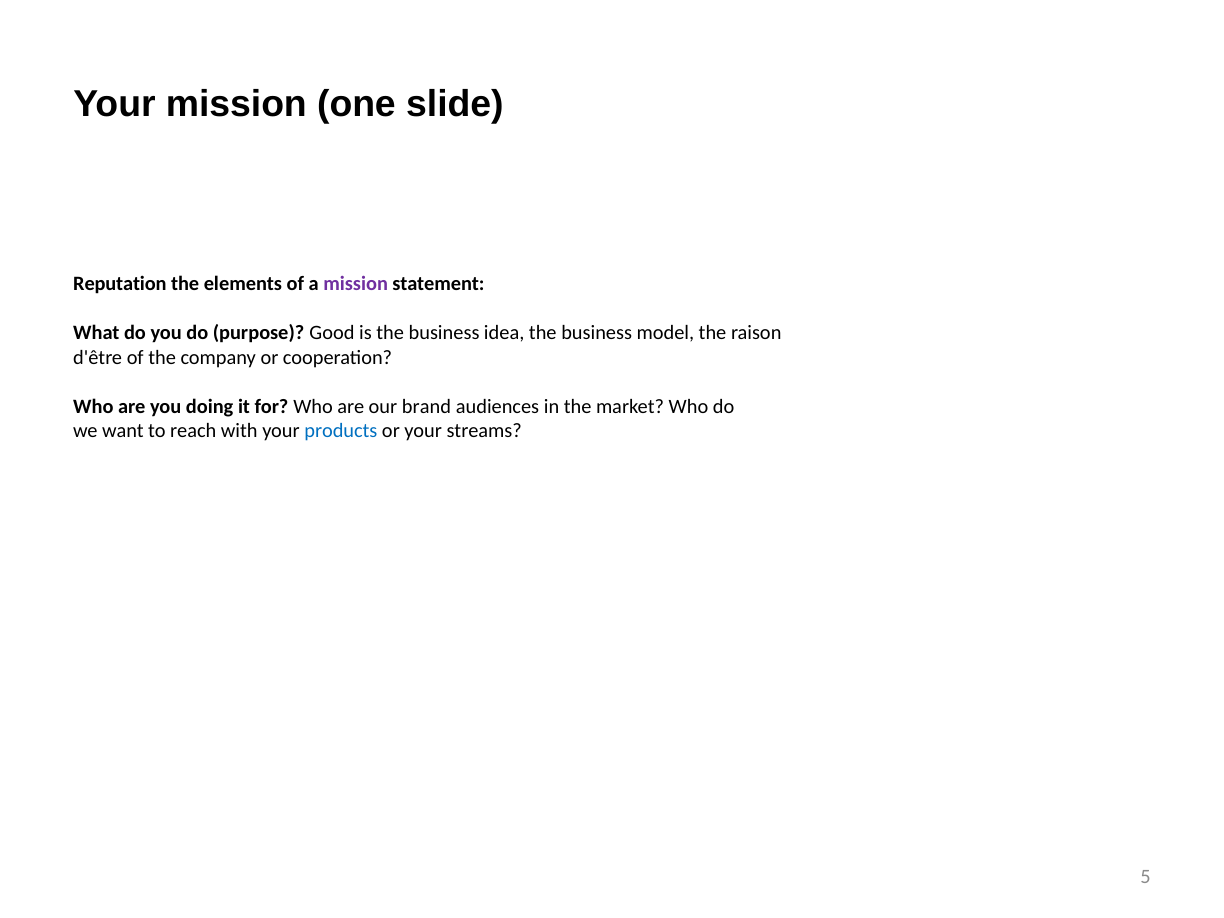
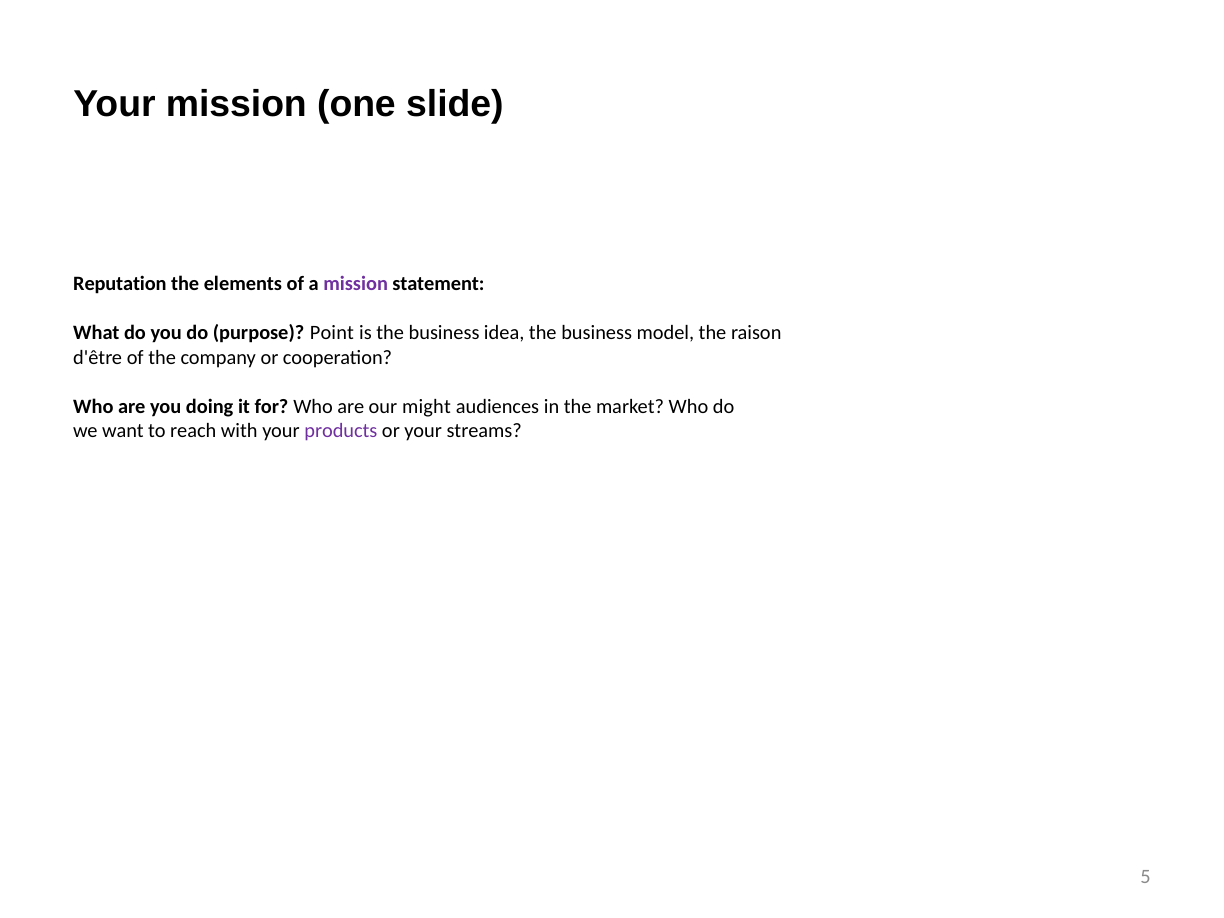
Good: Good -> Point
brand: brand -> might
products colour: blue -> purple
